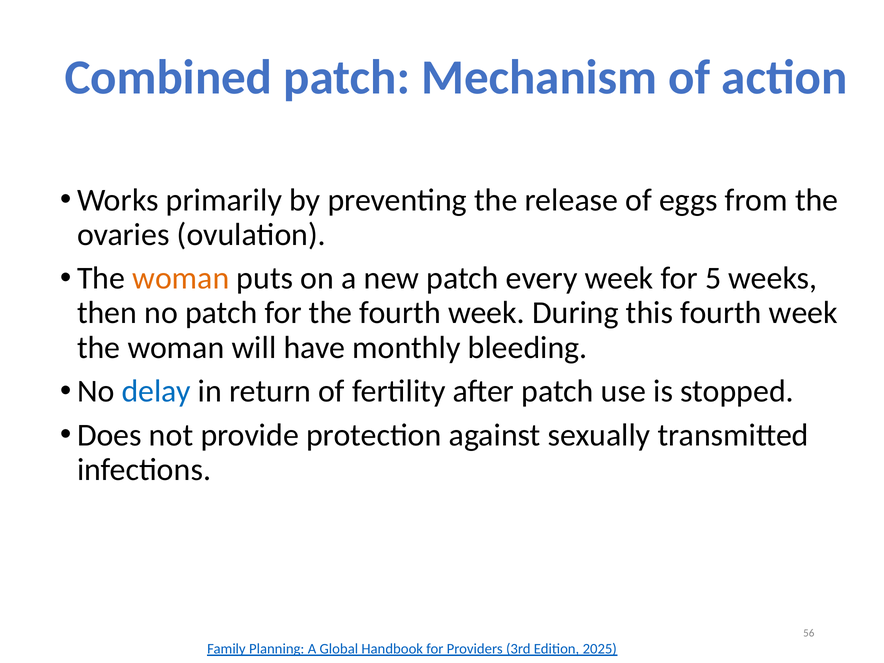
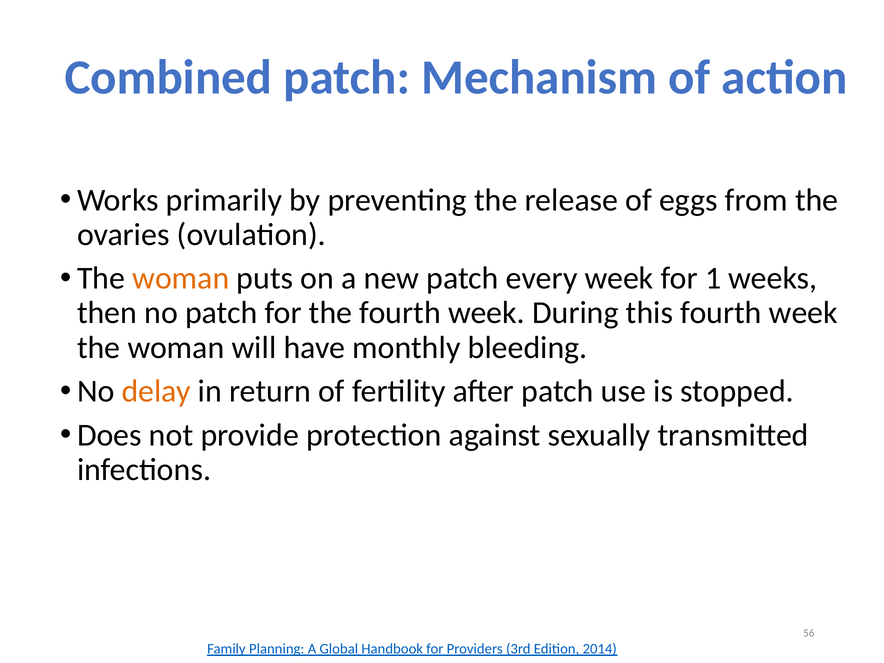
5: 5 -> 1
delay colour: blue -> orange
2025: 2025 -> 2014
